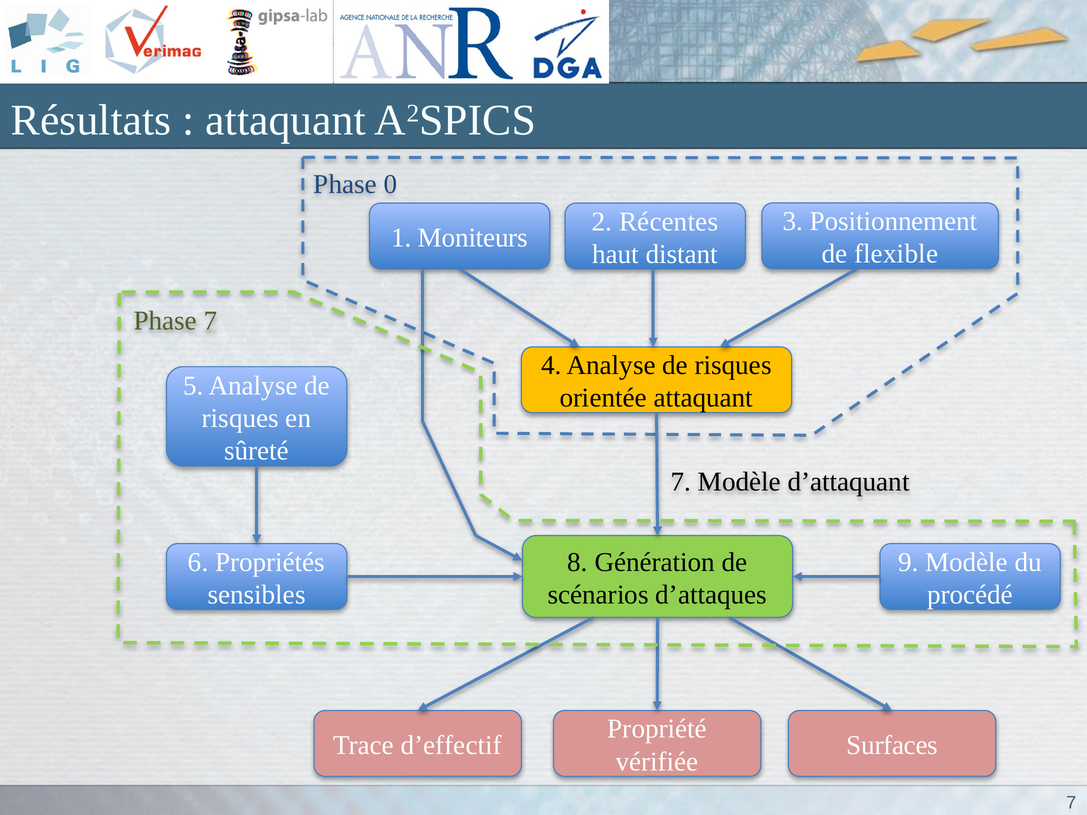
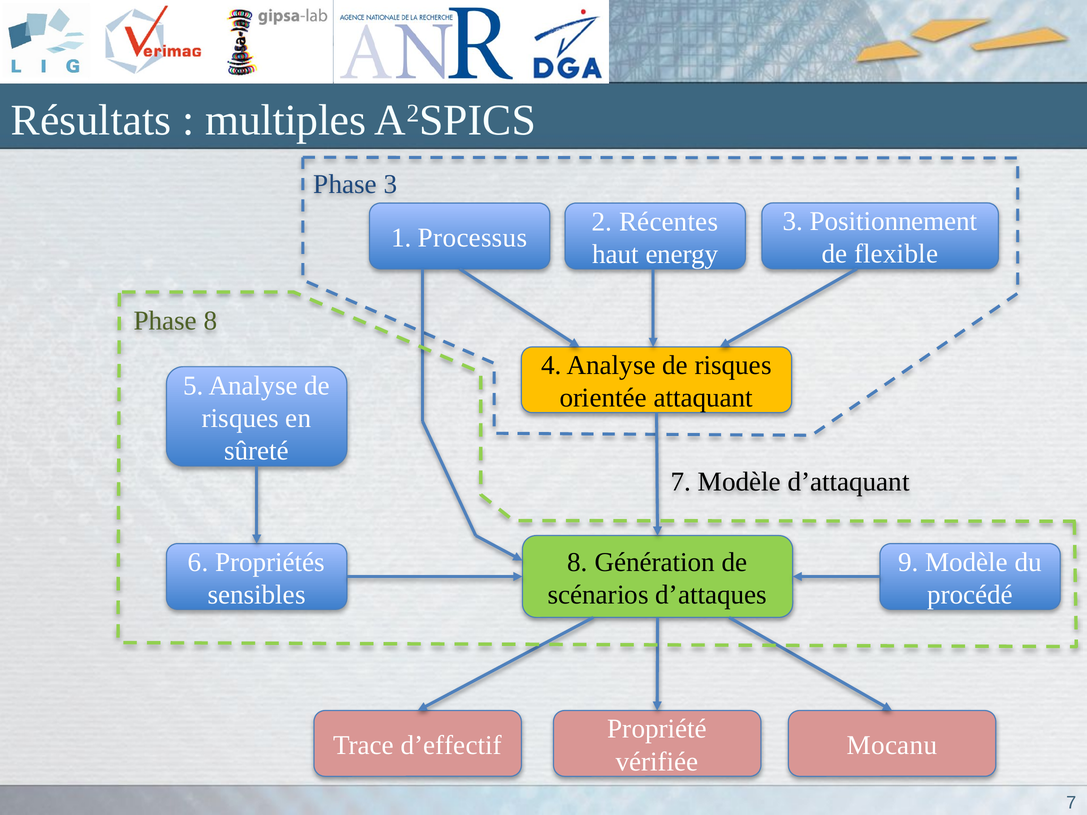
attaquant at (286, 120): attaquant -> multiples
Phase 0: 0 -> 3
Moniteurs: Moniteurs -> Processus
distant: distant -> energy
Phase 7: 7 -> 8
Surfaces: Surfaces -> Mocanu
